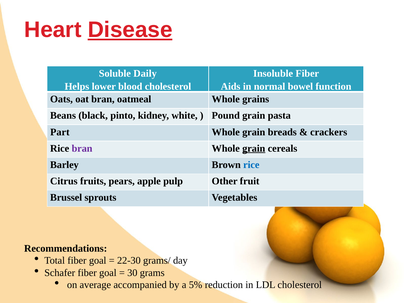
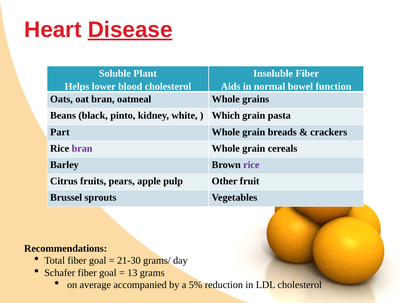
Daily: Daily -> Plant
Pound: Pound -> Which
grain at (254, 148) underline: present -> none
rice at (251, 165) colour: blue -> purple
22-30: 22-30 -> 21-30
30: 30 -> 13
